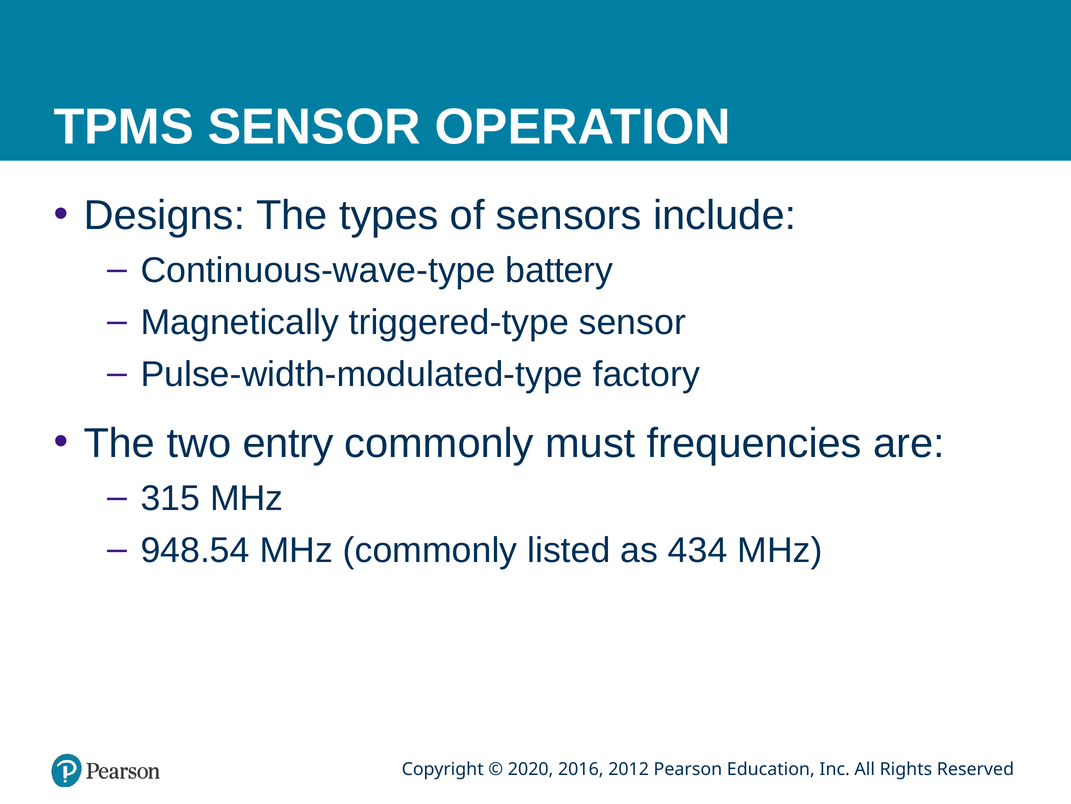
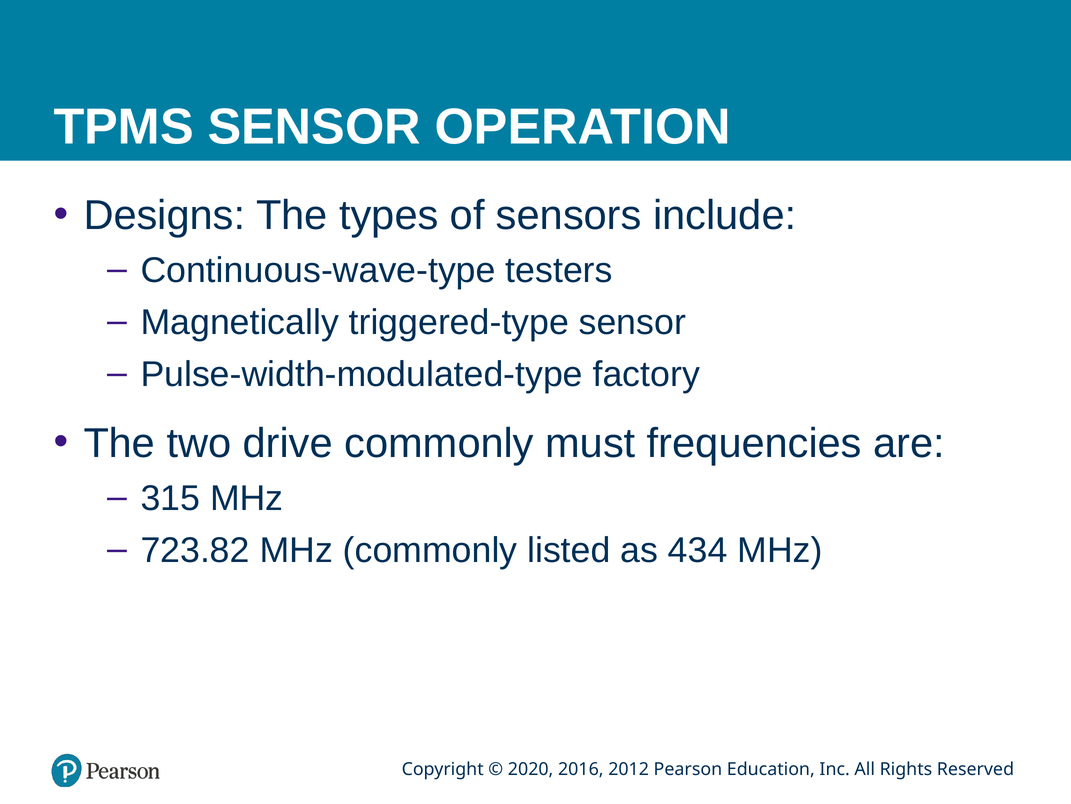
battery: battery -> testers
entry: entry -> drive
948.54: 948.54 -> 723.82
